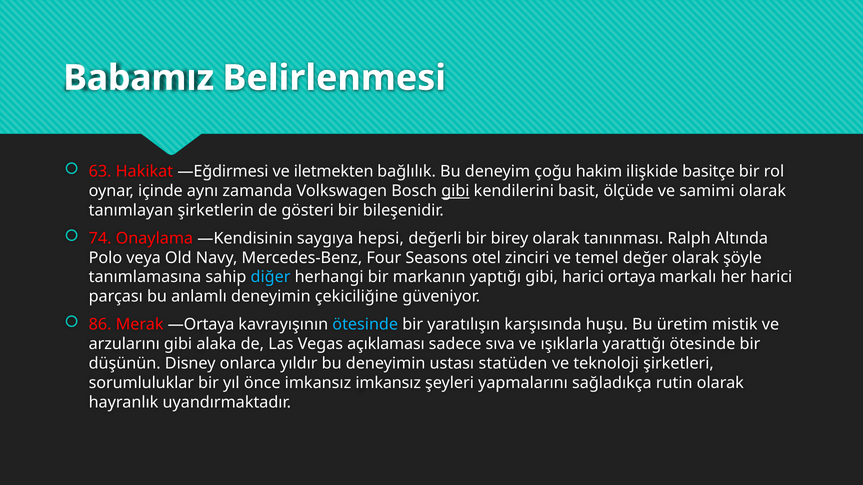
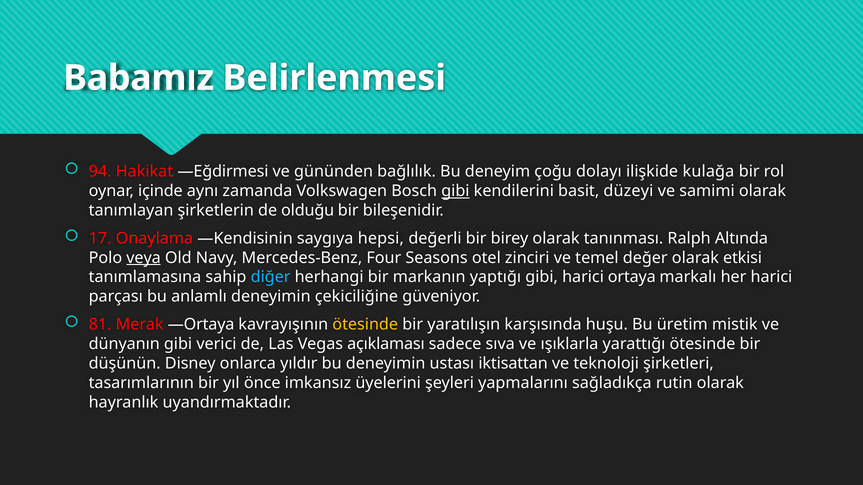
63: 63 -> 94
iletmekten: iletmekten -> gününden
hakim: hakim -> dolayı
basitçe: basitçe -> kulağa
ölçüde: ölçüde -> düzeyi
gösteri: gösteri -> olduğu
74: 74 -> 17
veya underline: none -> present
şöyle: şöyle -> etkisi
86: 86 -> 81
ötesinde at (365, 325) colour: light blue -> yellow
arzularını: arzularını -> dünyanın
alaka: alaka -> verici
statüden: statüden -> iktisattan
sorumluluklar: sorumluluklar -> tasarımlarının
imkansız imkansız: imkansız -> üyelerini
